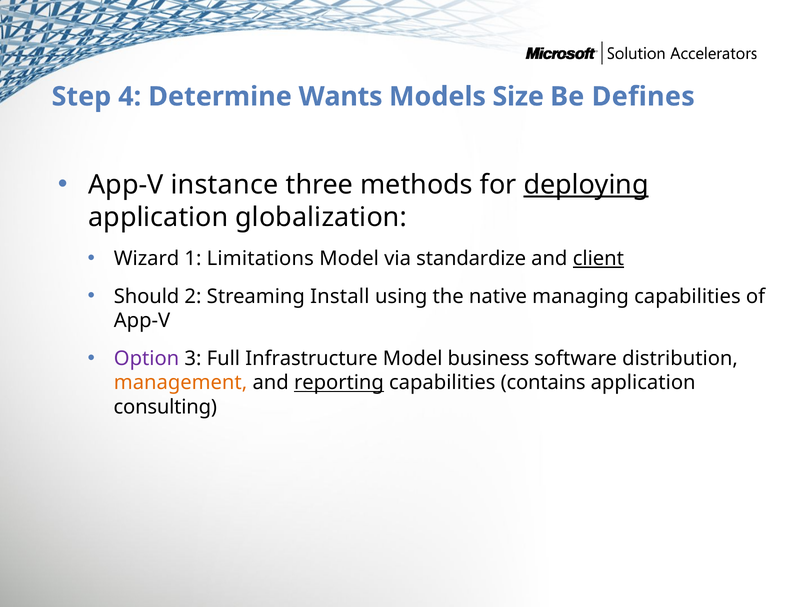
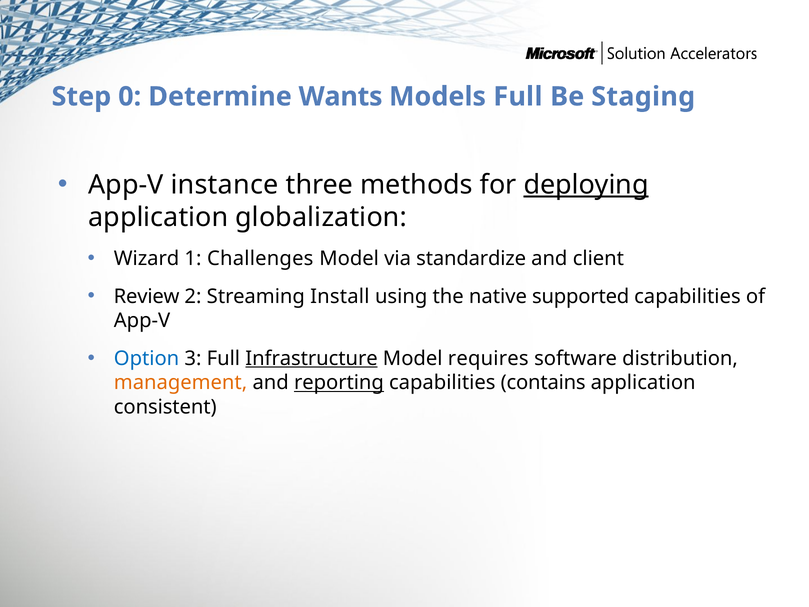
4: 4 -> 0
Models Size: Size -> Full
Defines: Defines -> Staging
Limitations: Limitations -> Challenges
client underline: present -> none
Should: Should -> Review
managing: managing -> supported
Option colour: purple -> blue
Infrastructure underline: none -> present
business: business -> requires
consulting: consulting -> consistent
